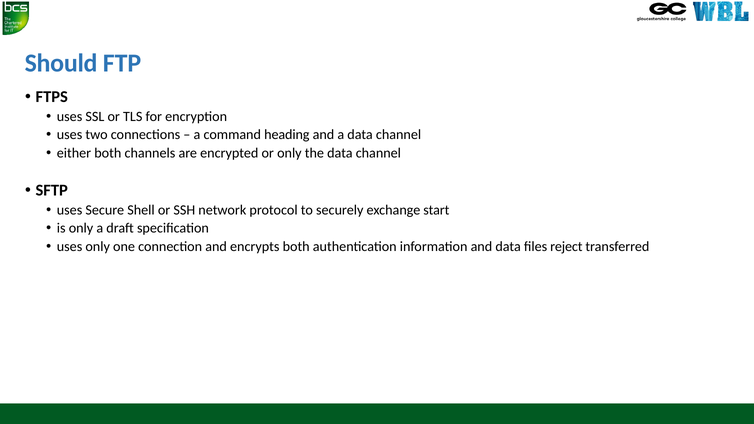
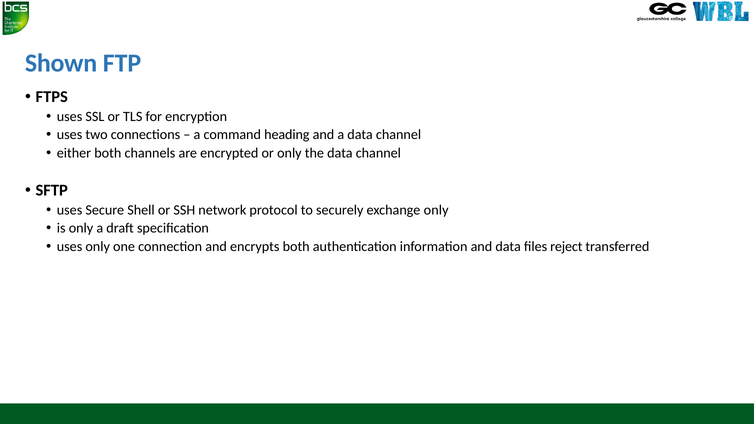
Should: Should -> Shown
exchange start: start -> only
